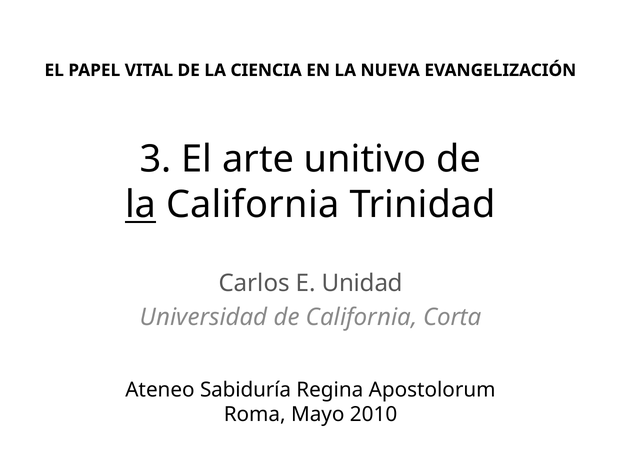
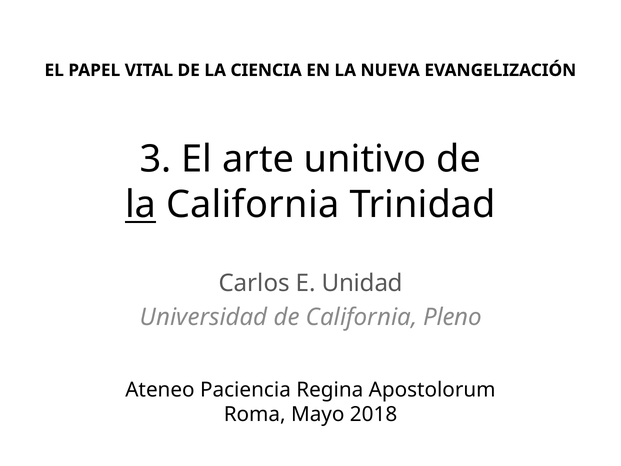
Corta: Corta -> Pleno
Sabiduría: Sabiduría -> Paciencia
2010: 2010 -> 2018
